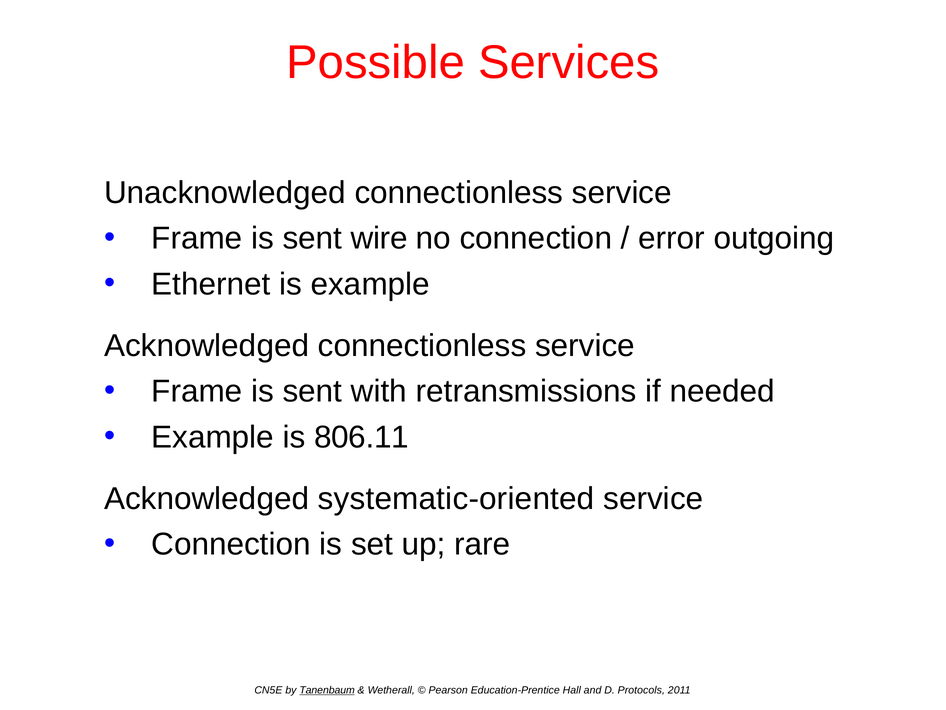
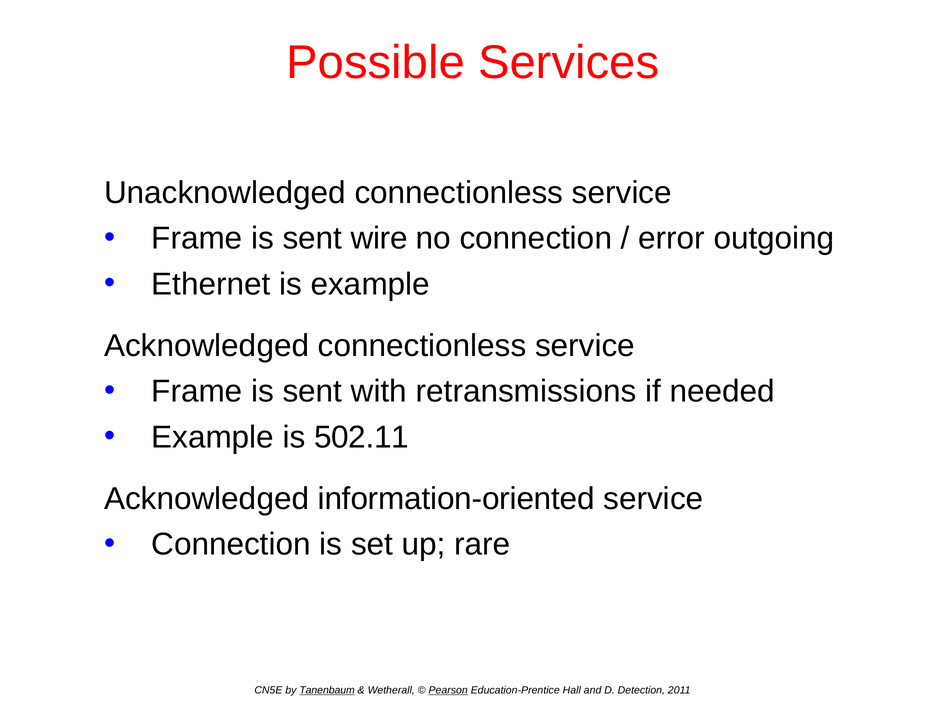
806.11: 806.11 -> 502.11
systematic-oriented: systematic-oriented -> information-oriented
Pearson underline: none -> present
Protocols: Protocols -> Detection
